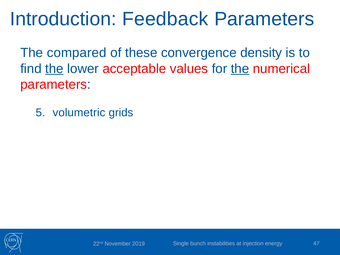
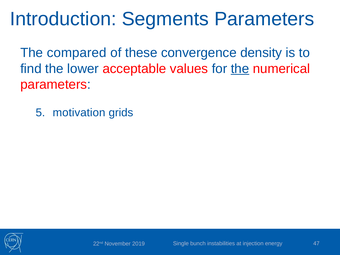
Feedback: Feedback -> Segments
the at (54, 69) underline: present -> none
volumetric: volumetric -> motivation
